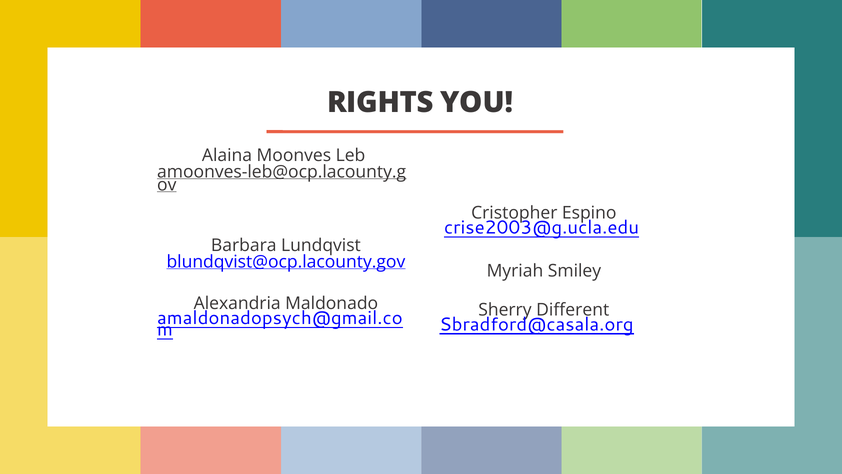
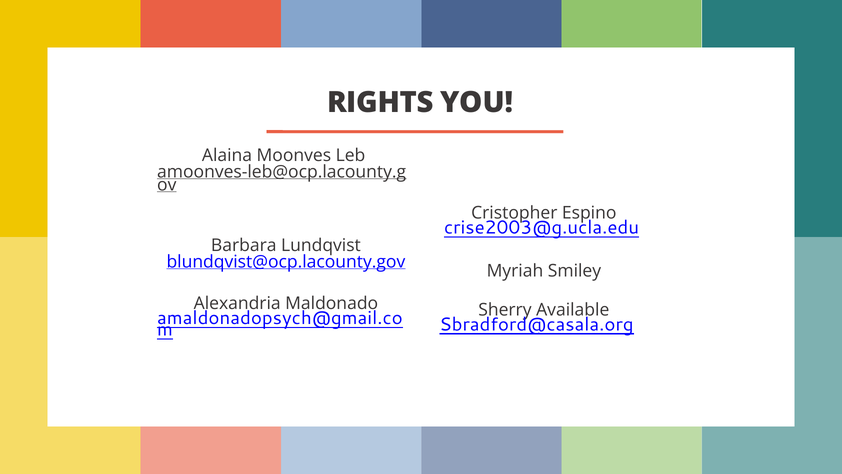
Different: Different -> Available
